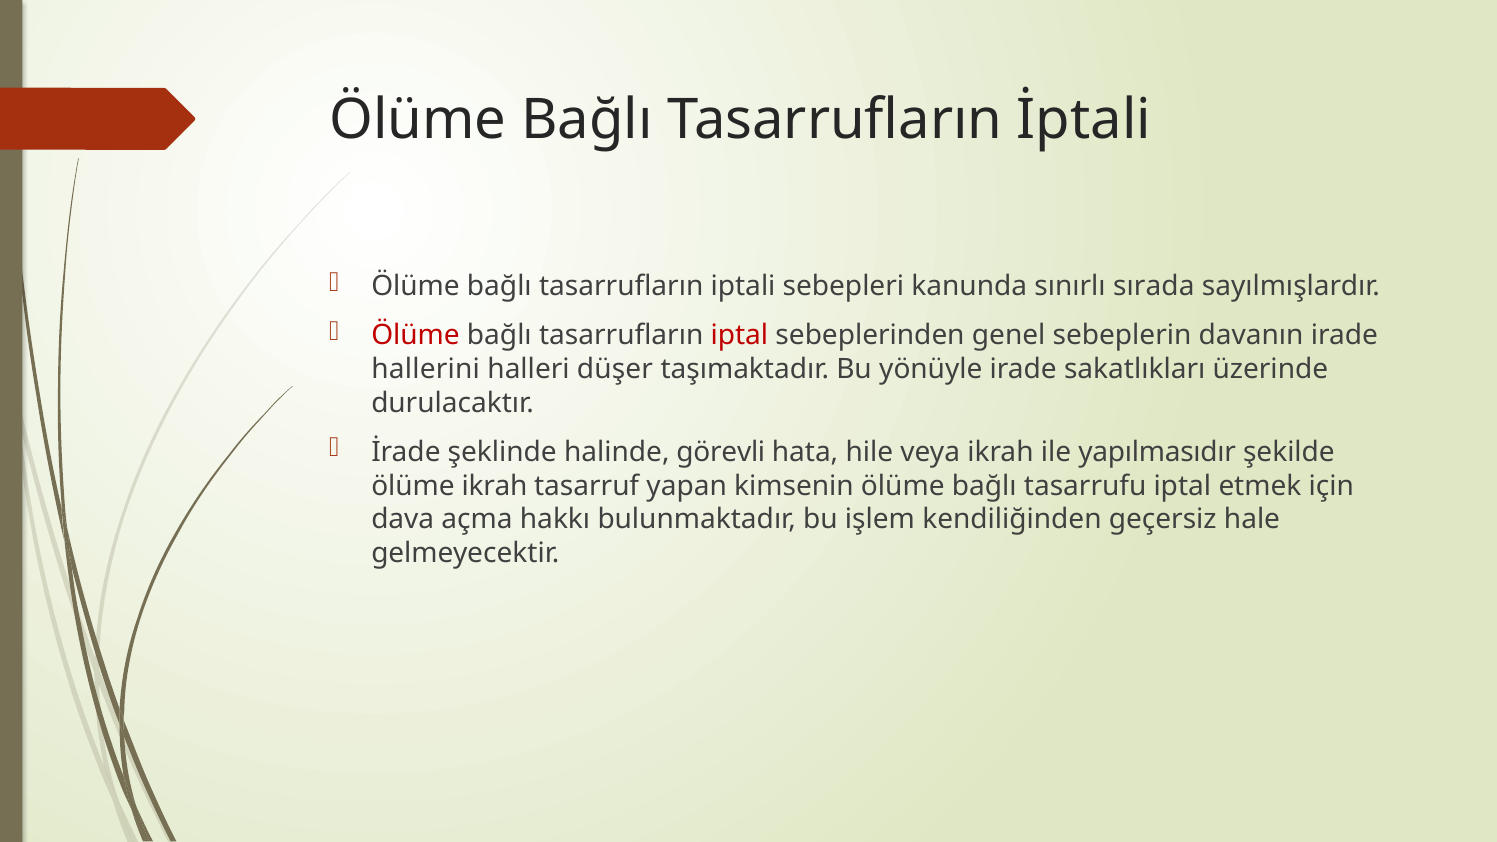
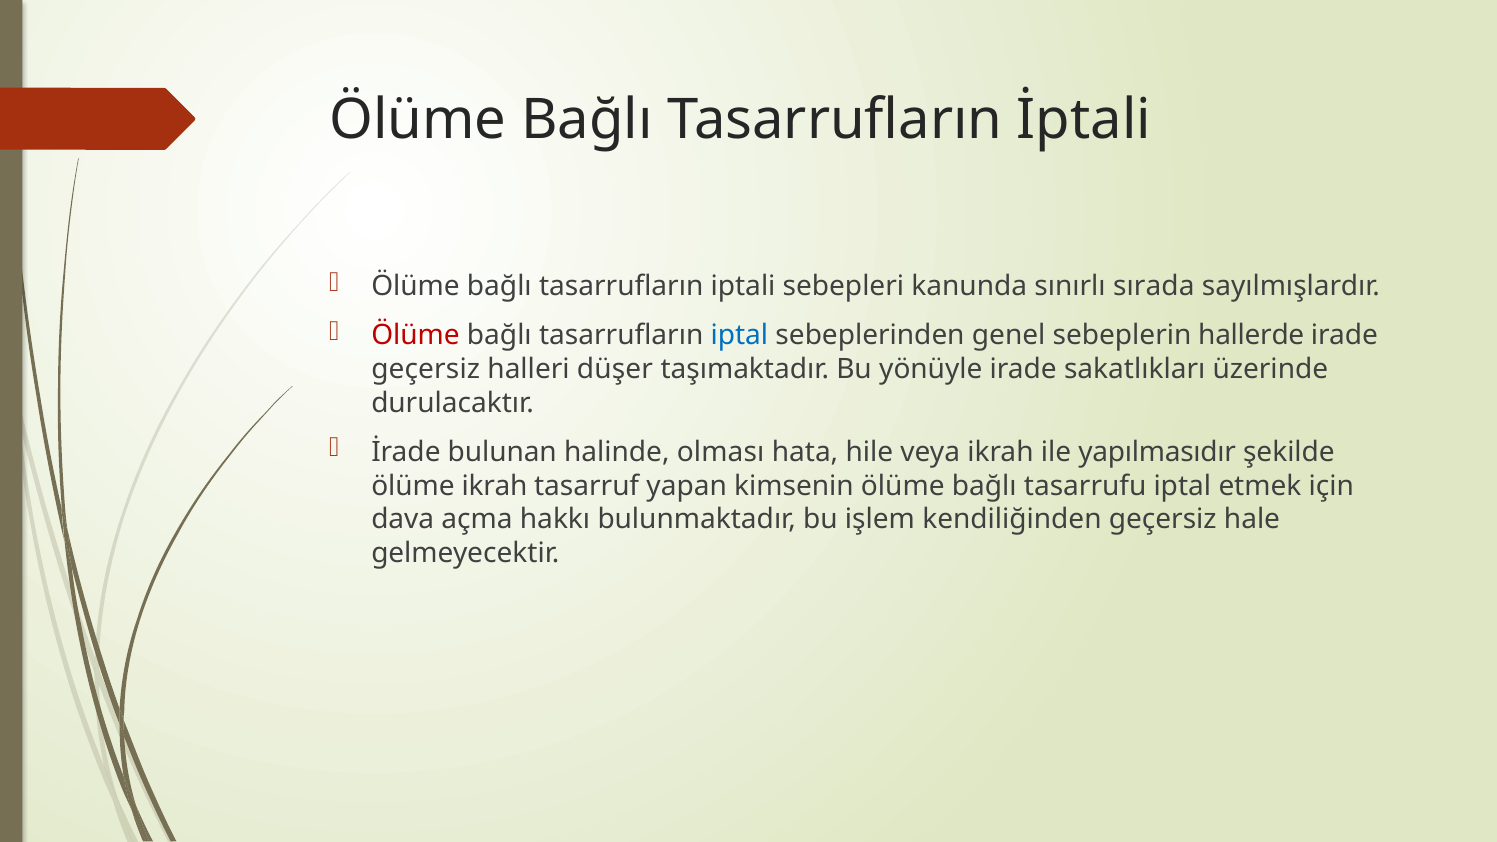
iptal at (739, 336) colour: red -> blue
davanın: davanın -> hallerde
hallerini at (426, 369): hallerini -> geçersiz
şeklinde: şeklinde -> bulunan
görevli: görevli -> olması
